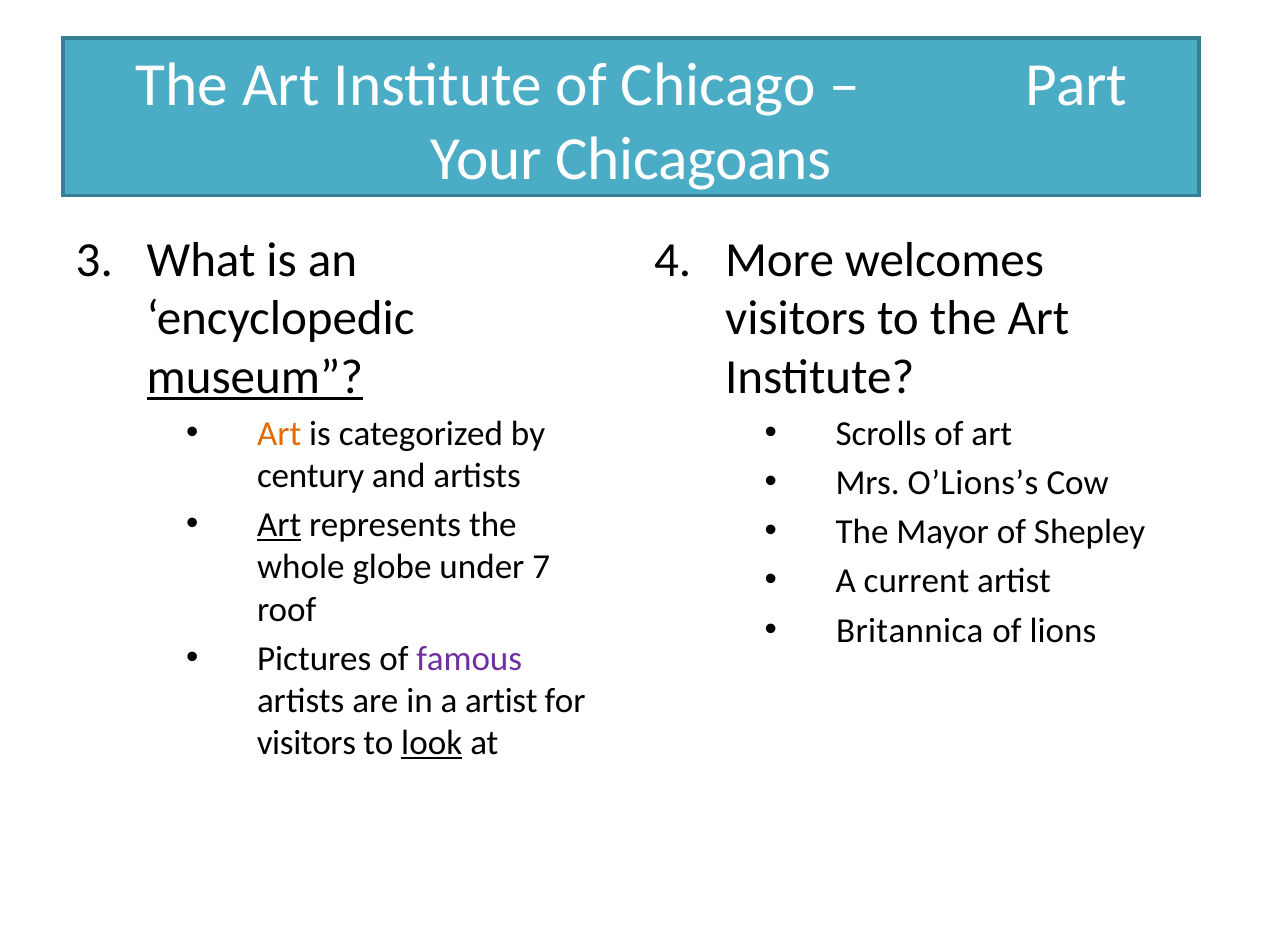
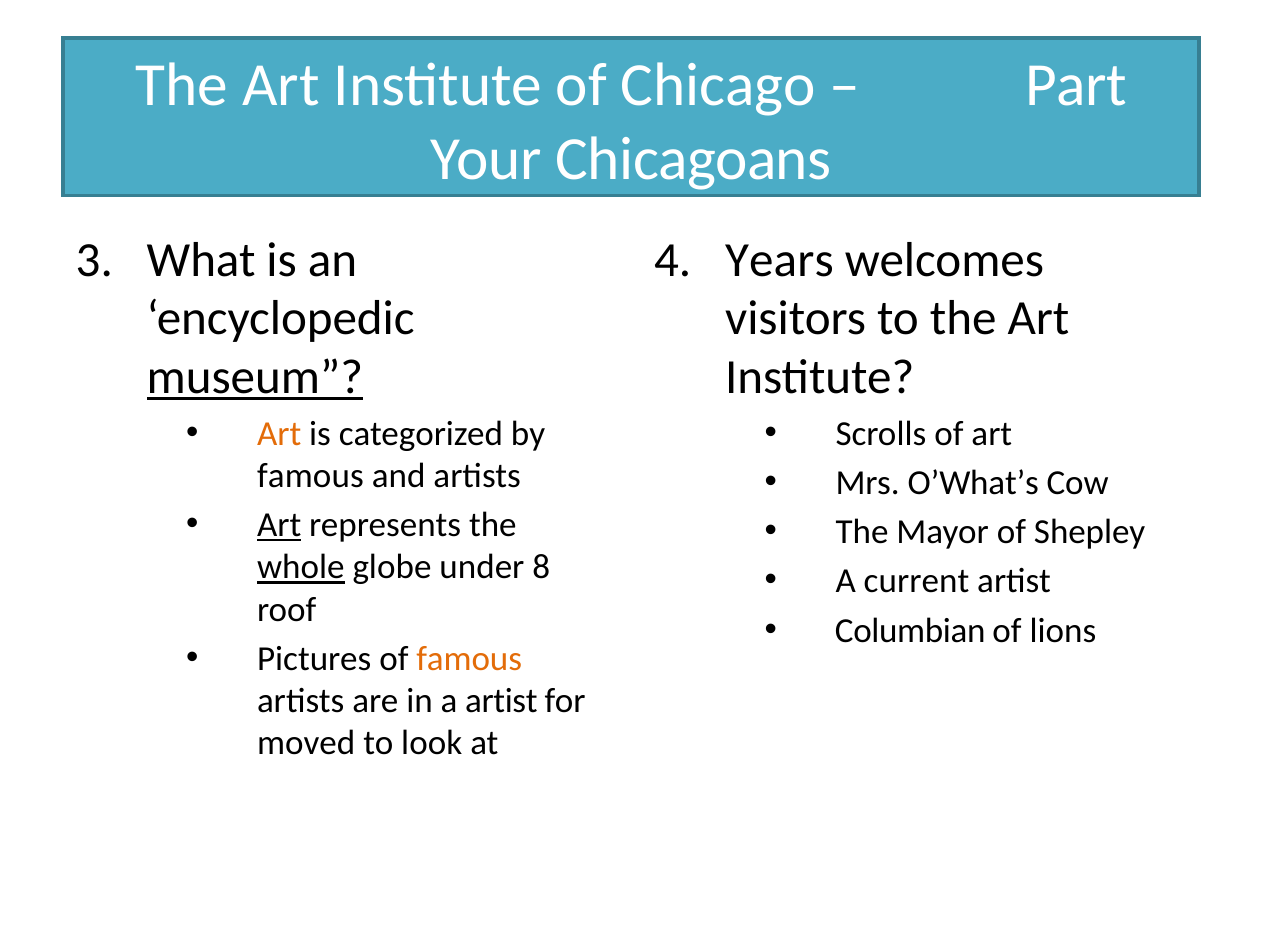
More: More -> Years
century at (311, 477): century -> famous
O’Lions’s: O’Lions’s -> O’What’s
whole underline: none -> present
7: 7 -> 8
Britannica: Britannica -> Columbian
famous at (469, 659) colour: purple -> orange
visitors at (306, 743): visitors -> moved
look underline: present -> none
